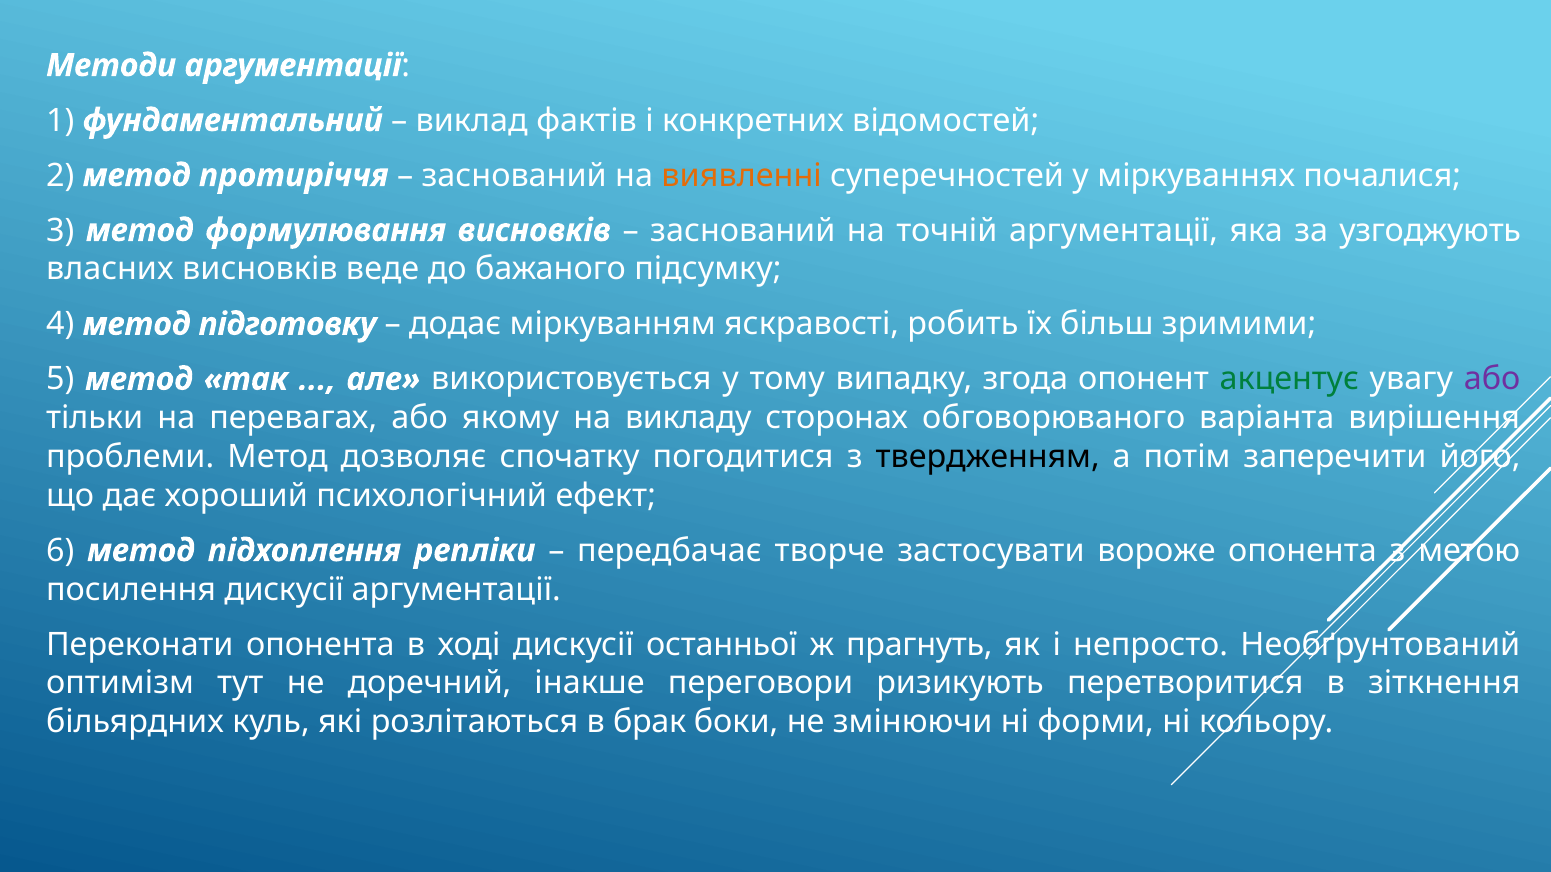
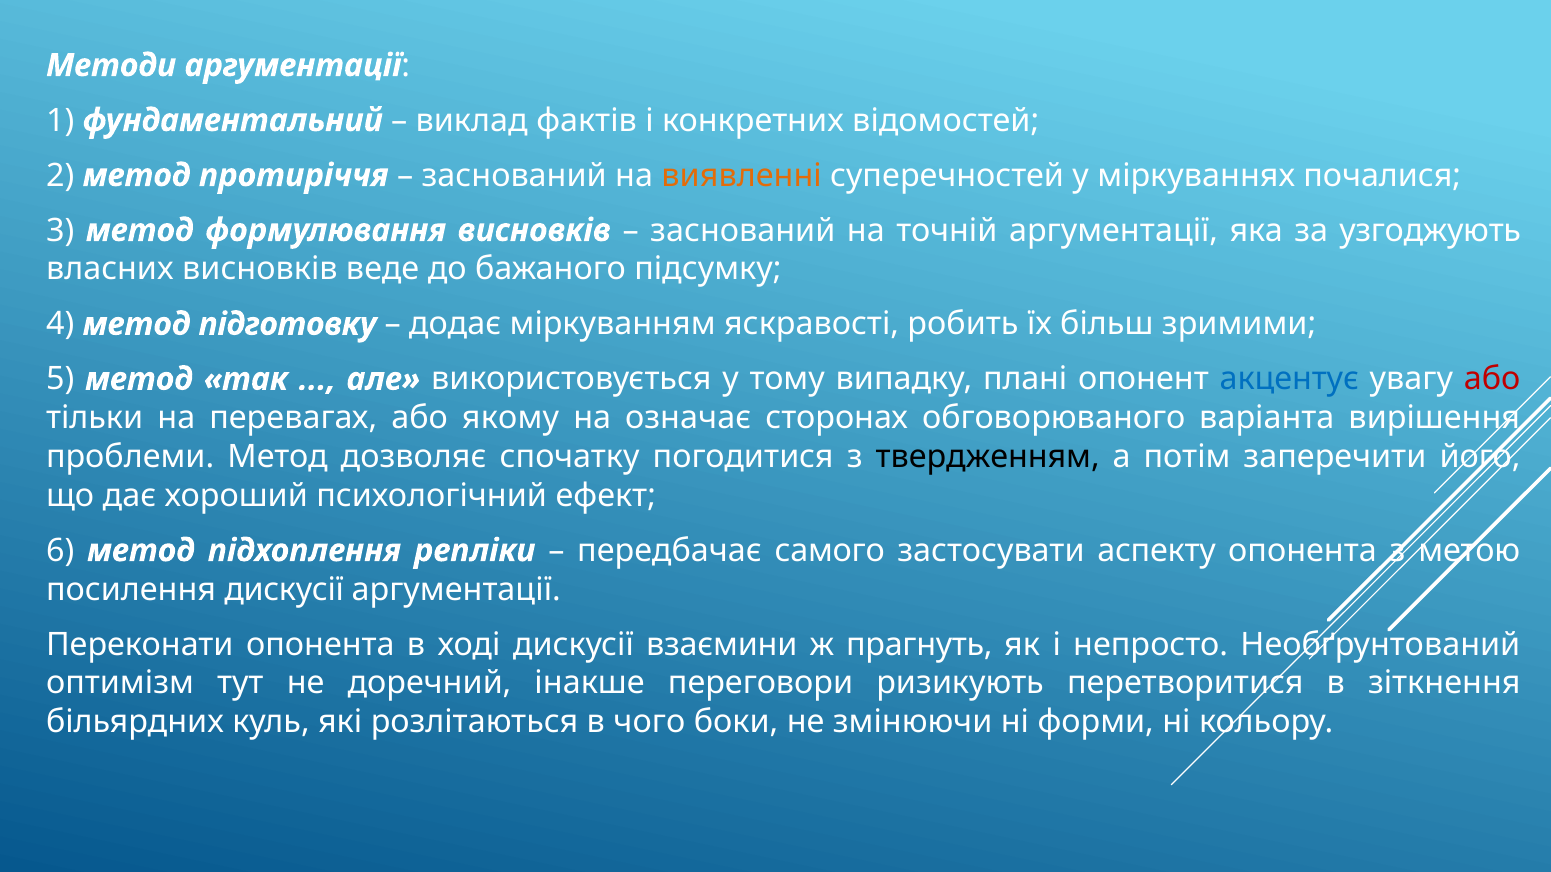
згода: згода -> плані
акцентує colour: green -> blue
або at (1492, 379) colour: purple -> red
викладу: викладу -> означає
творче: творче -> самого
вороже: вороже -> аспекту
останньої: останньої -> взаємини
брак: брак -> чого
